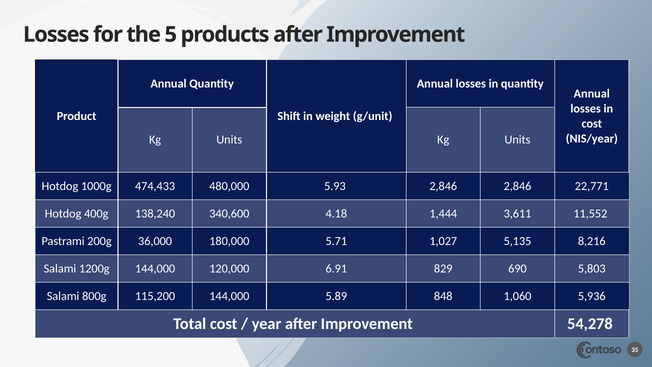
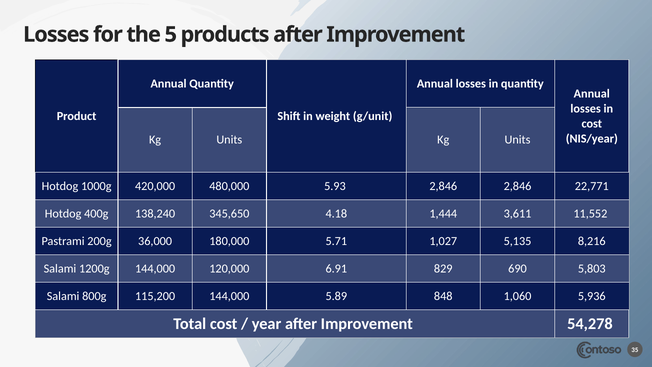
474,433: 474,433 -> 420,000
340,600: 340,600 -> 345,650
